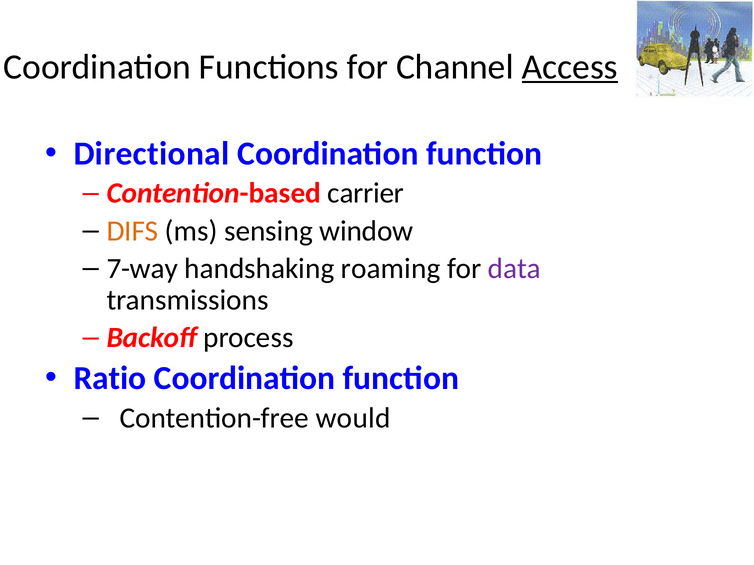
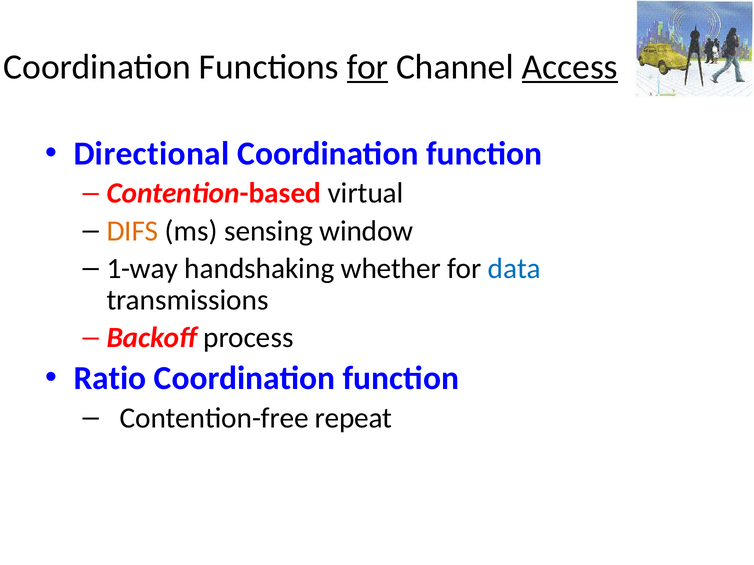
for at (368, 67) underline: none -> present
carrier: carrier -> virtual
7-way: 7-way -> 1-way
roaming: roaming -> whether
data colour: purple -> blue
would: would -> repeat
